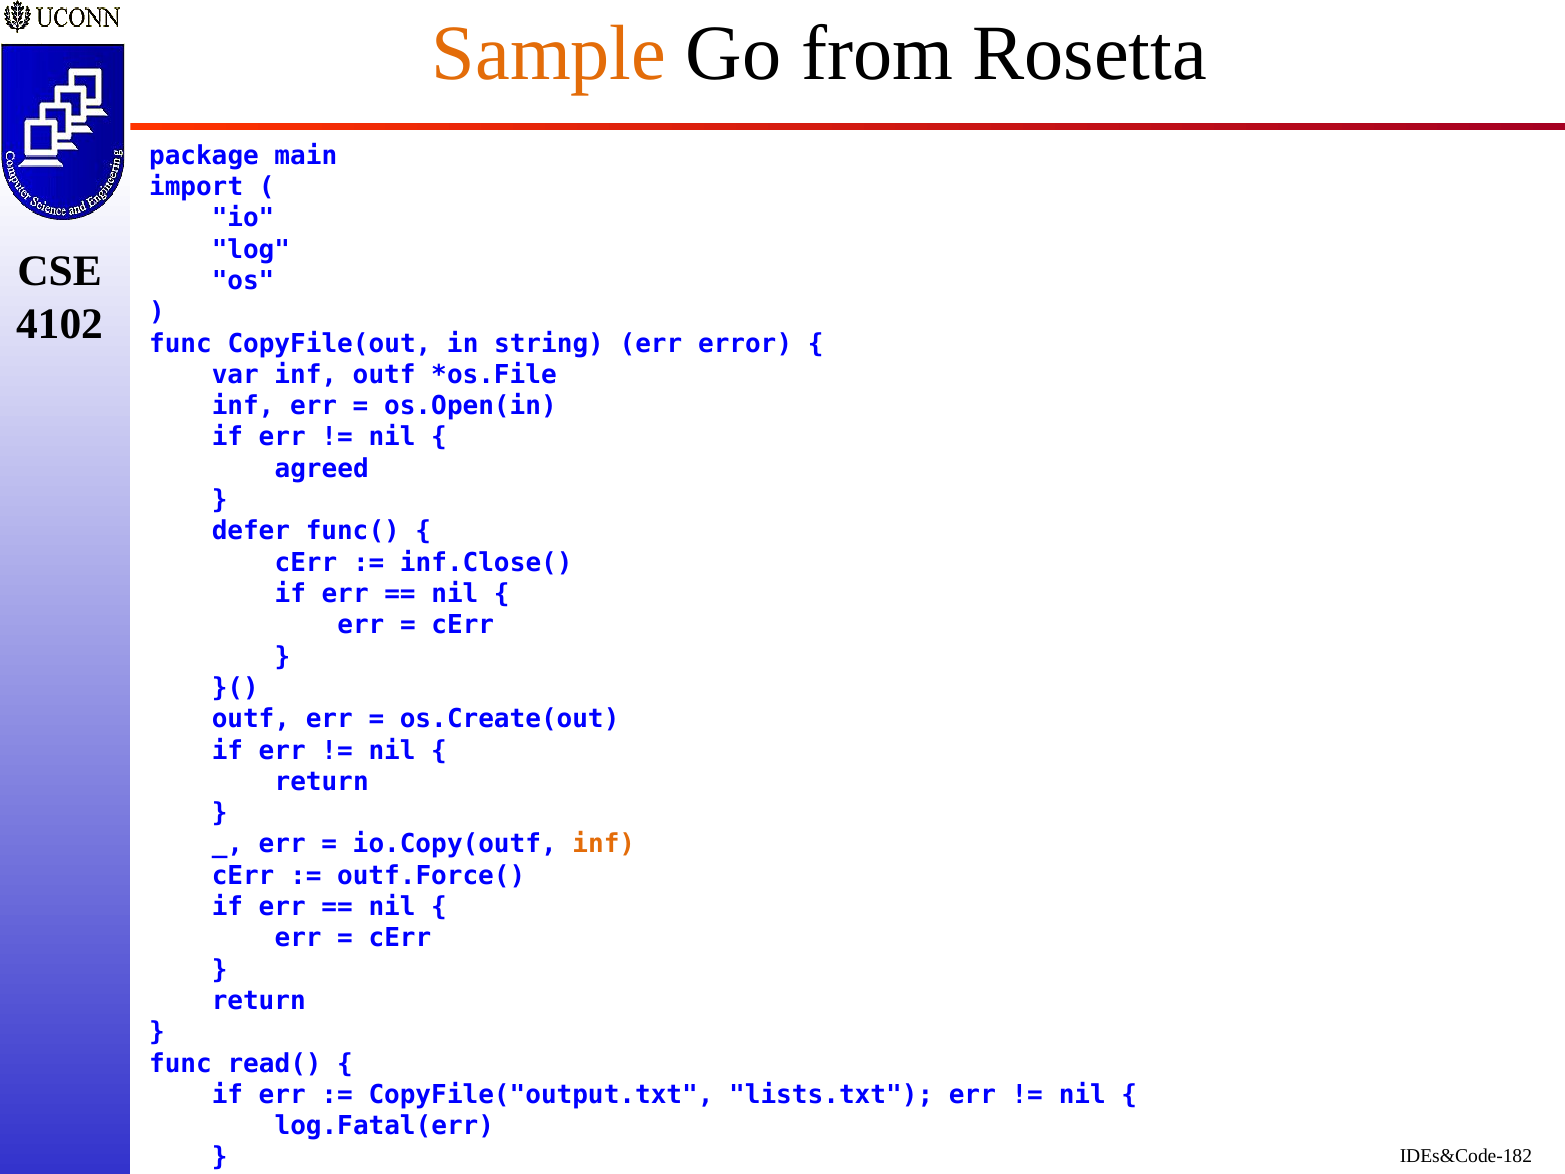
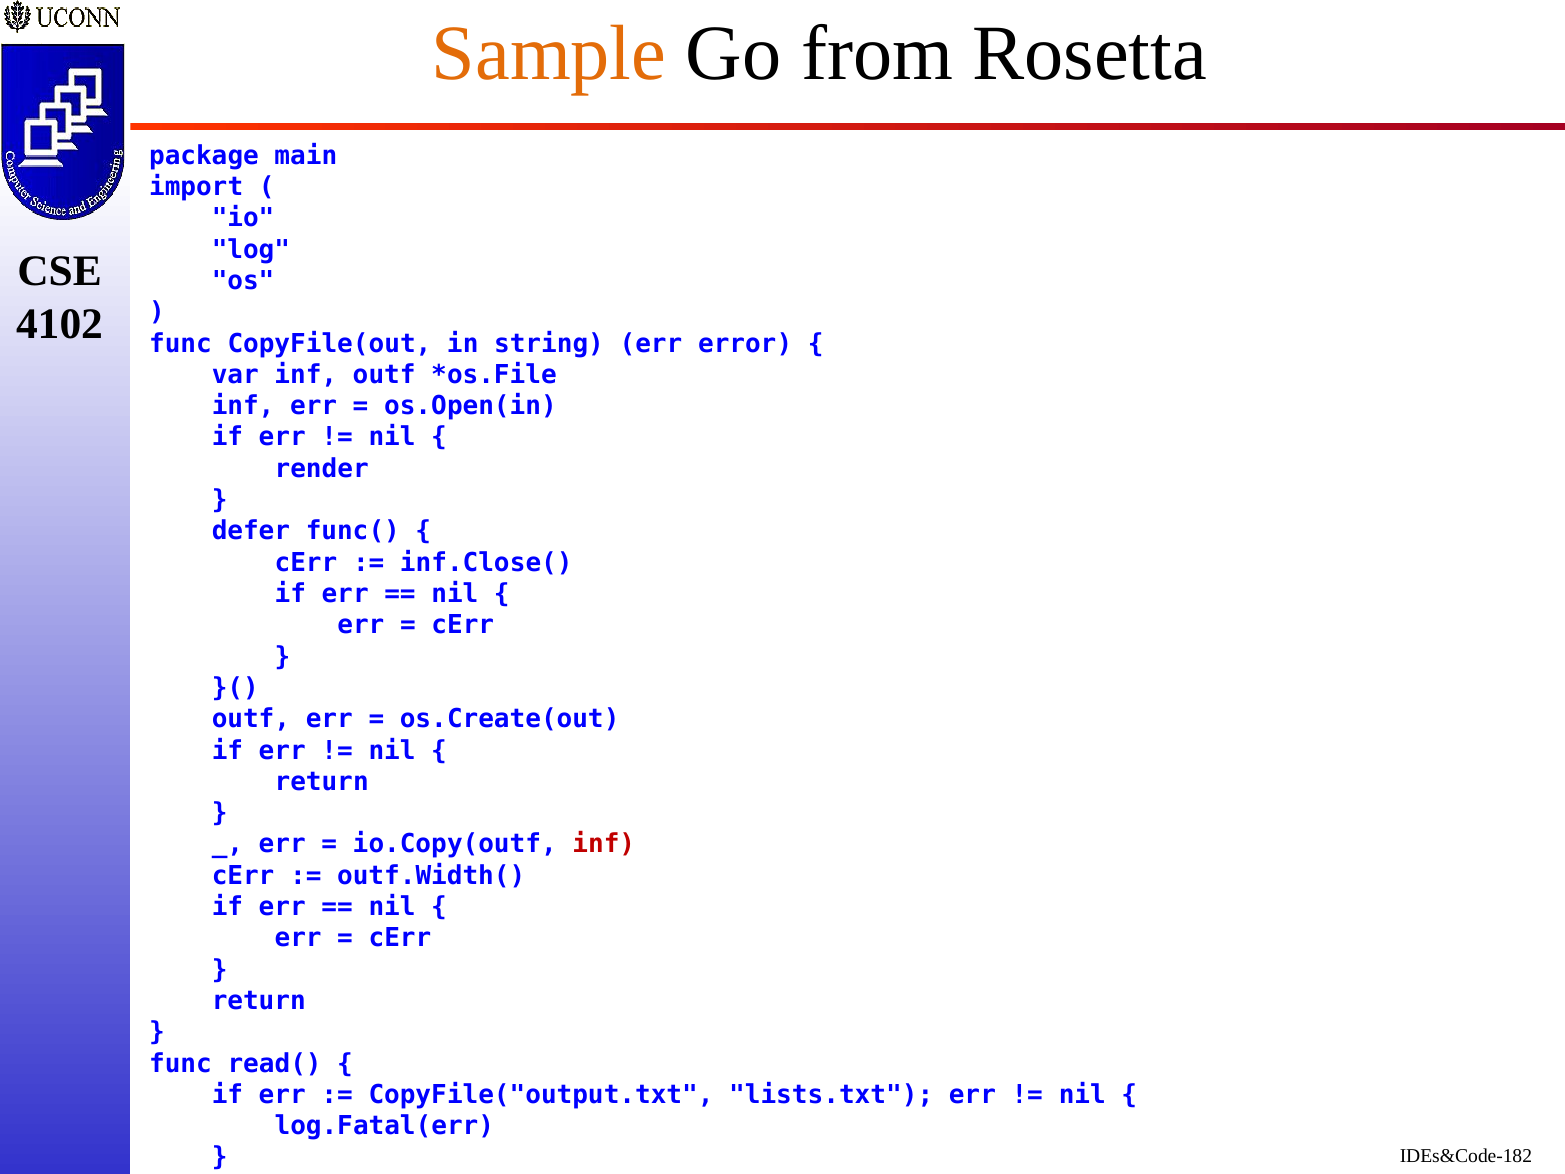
agreed: agreed -> render
inf at (604, 844) colour: orange -> red
outf.Force(: outf.Force( -> outf.Width(
